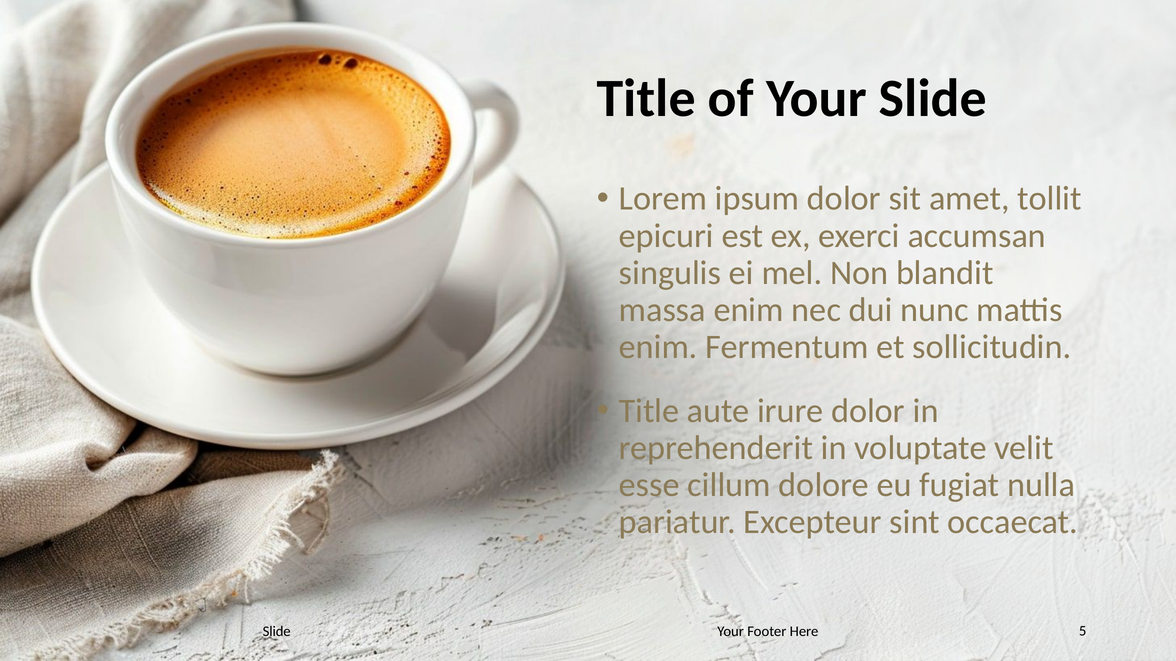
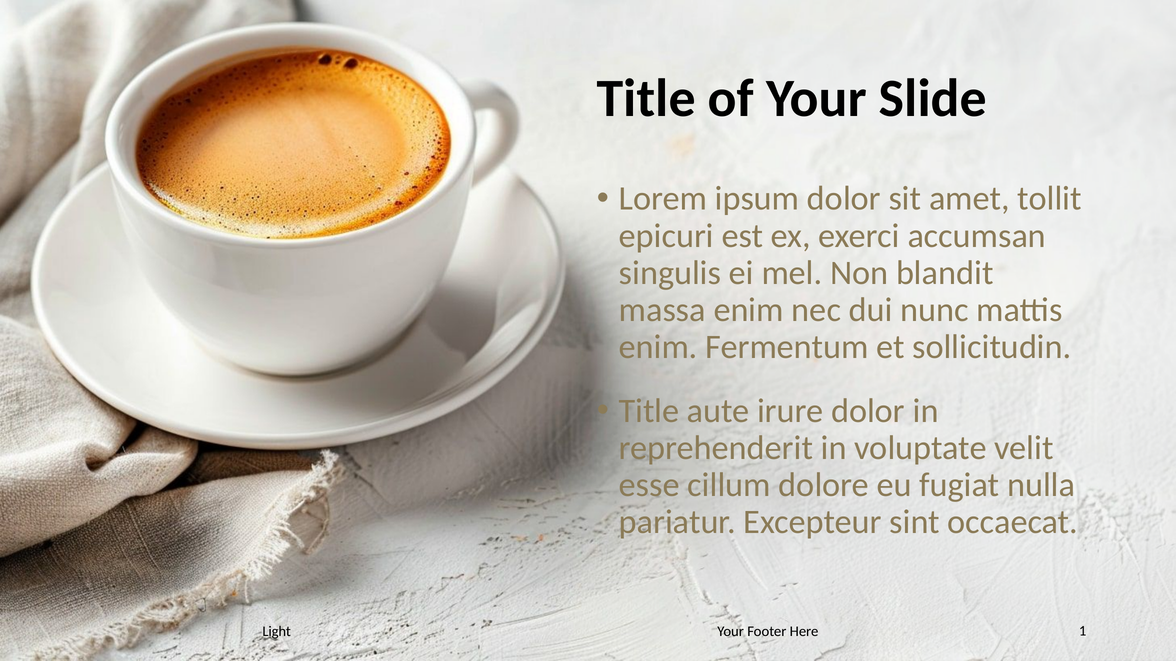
Slide at (277, 632): Slide -> Light
5: 5 -> 1
